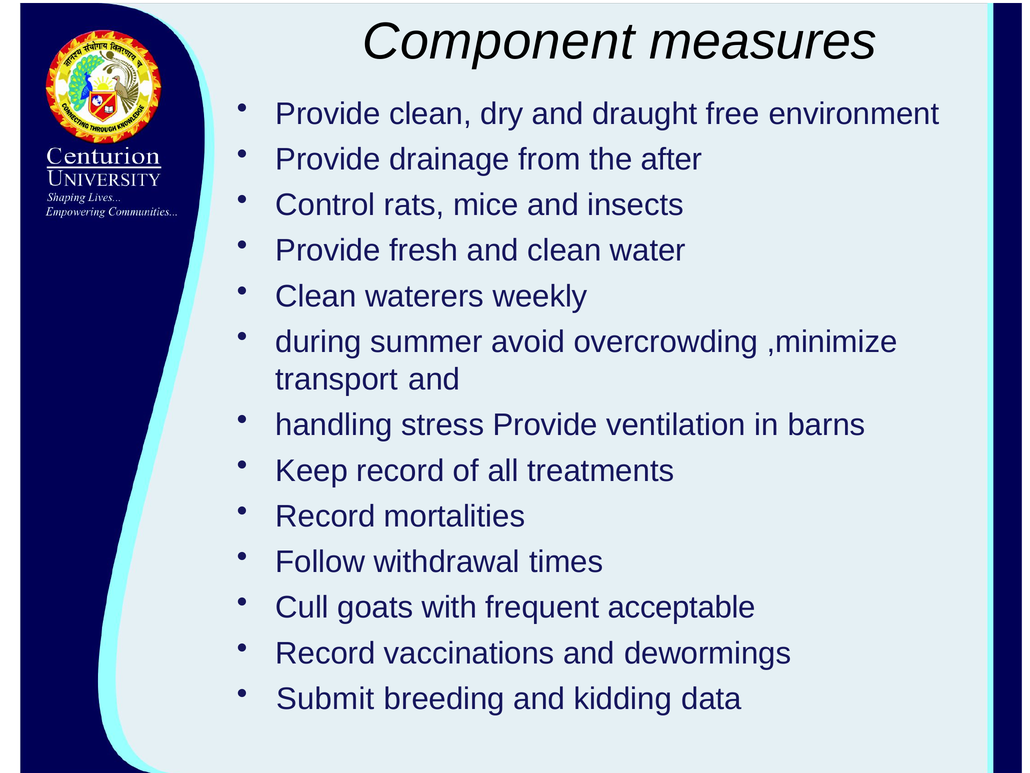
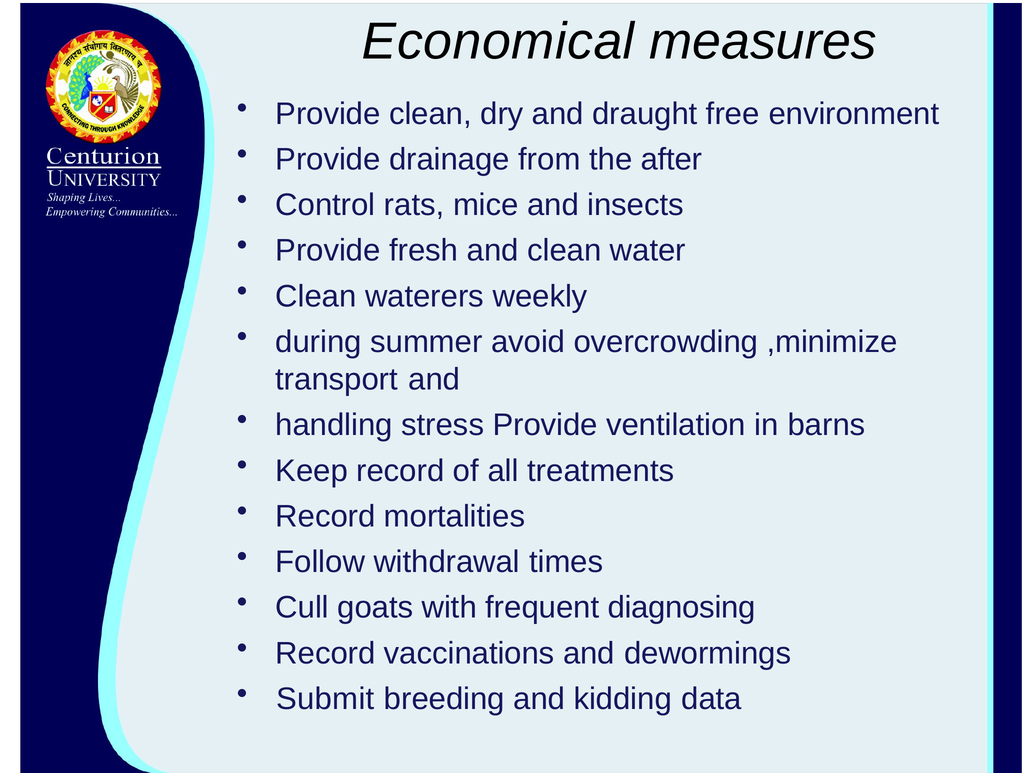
Component: Component -> Economical
acceptable: acceptable -> diagnosing
